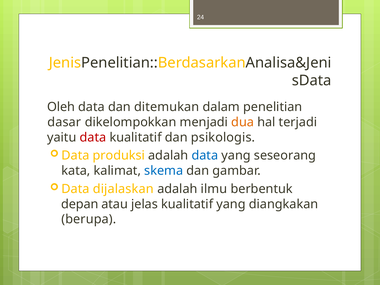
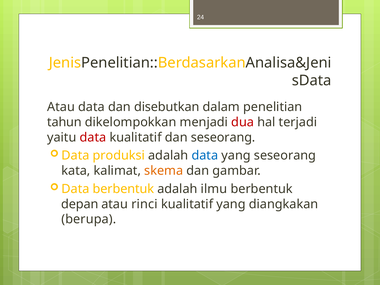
Oleh at (61, 107): Oleh -> Atau
ditemukan: ditemukan -> disebutkan
dasar: dasar -> tahun
dua colour: orange -> red
dan psikologis: psikologis -> seseorang
skema colour: blue -> orange
Data dijalaskan: dijalaskan -> berbentuk
jelas: jelas -> rinci
